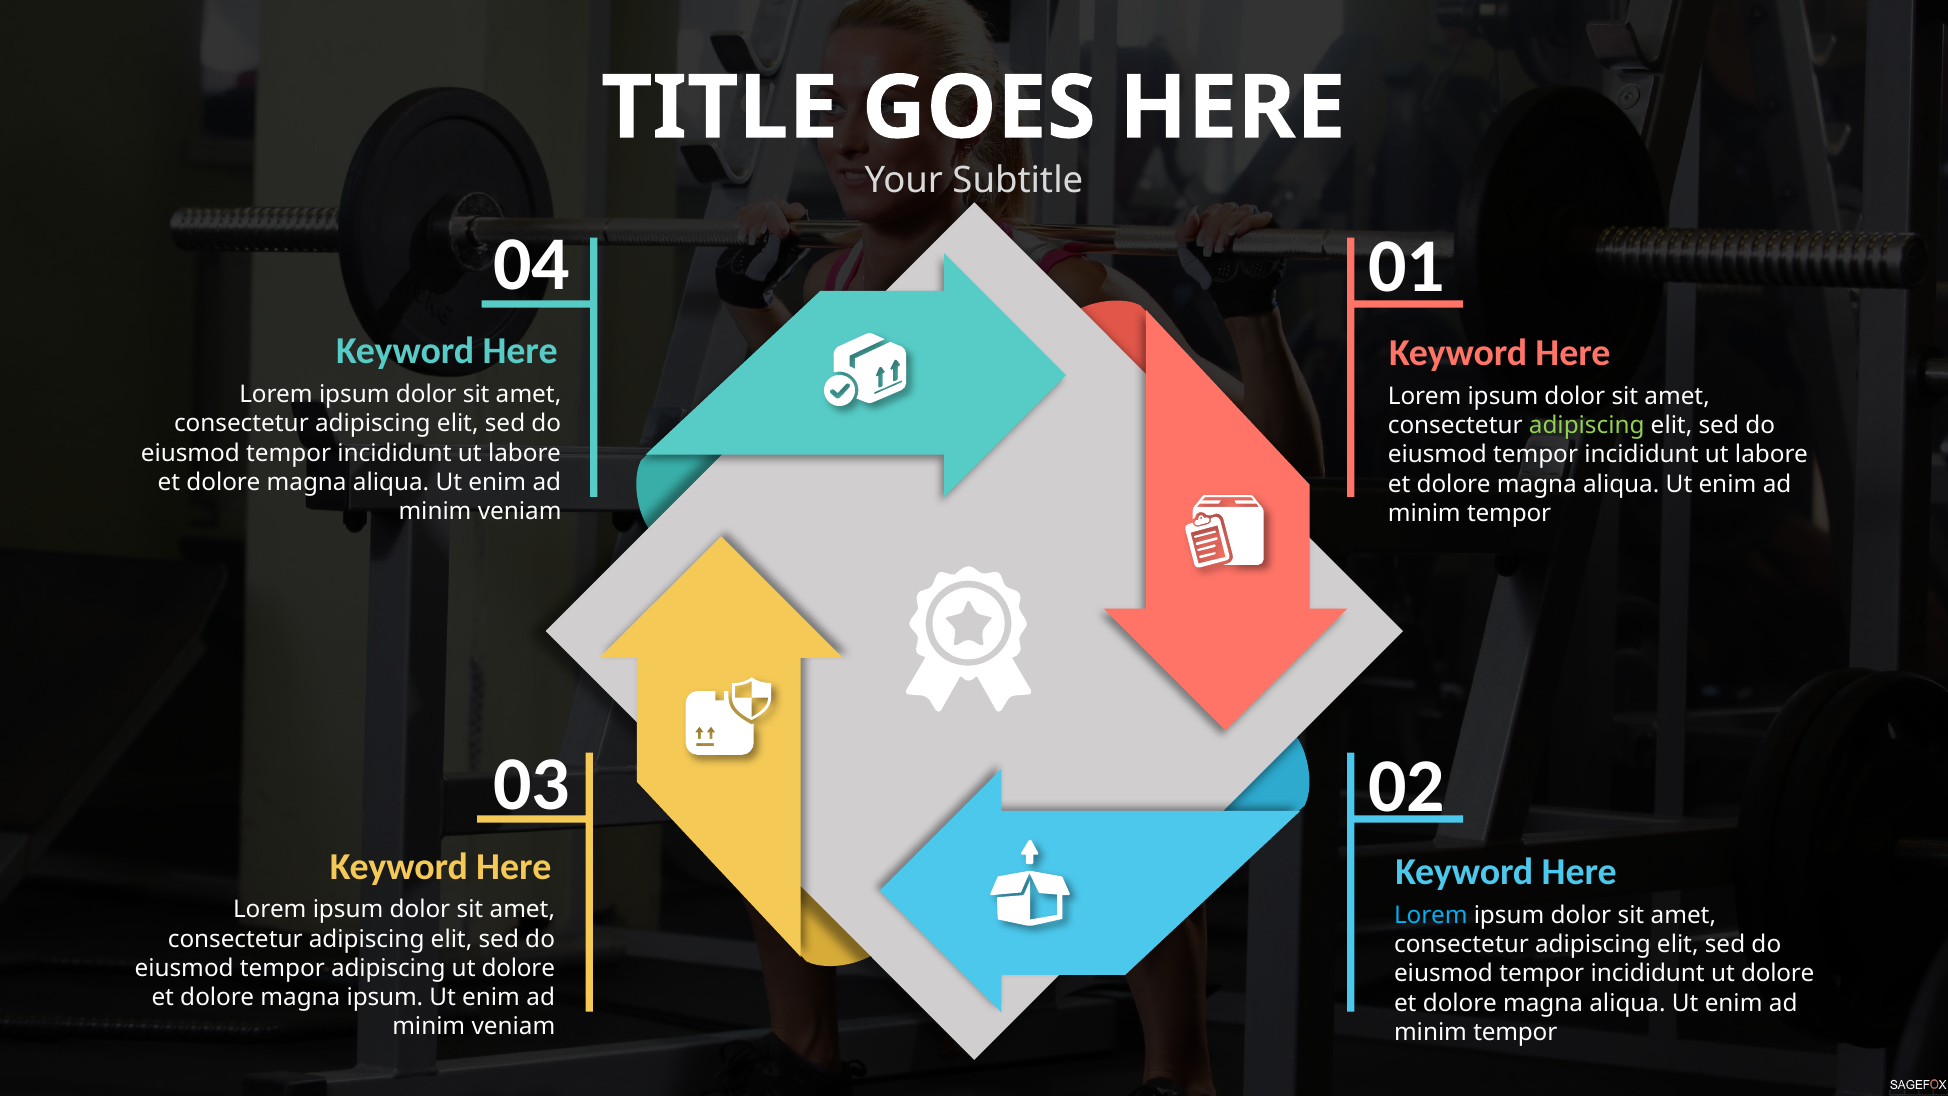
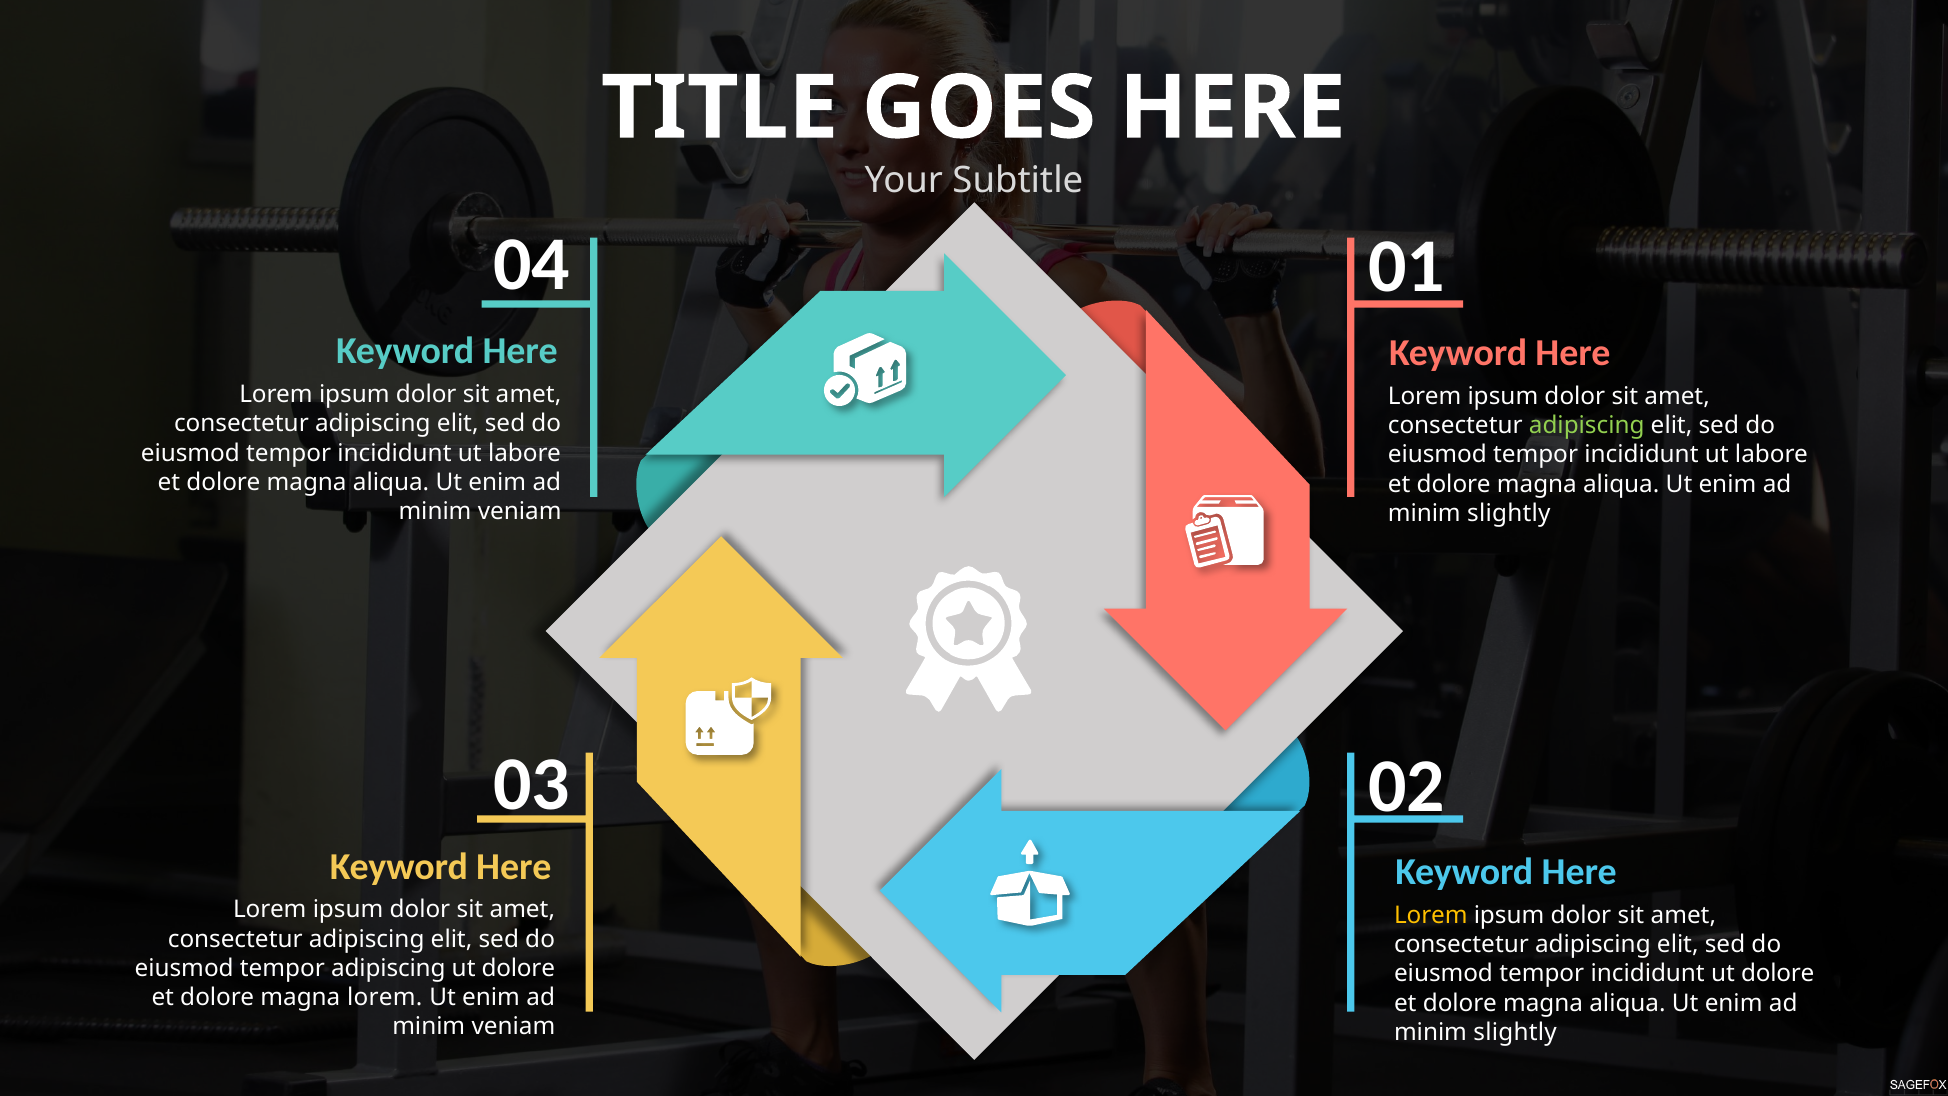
tempor at (1509, 513): tempor -> slightly
Lorem at (1431, 915) colour: light blue -> yellow
magna ipsum: ipsum -> lorem
tempor at (1515, 1032): tempor -> slightly
